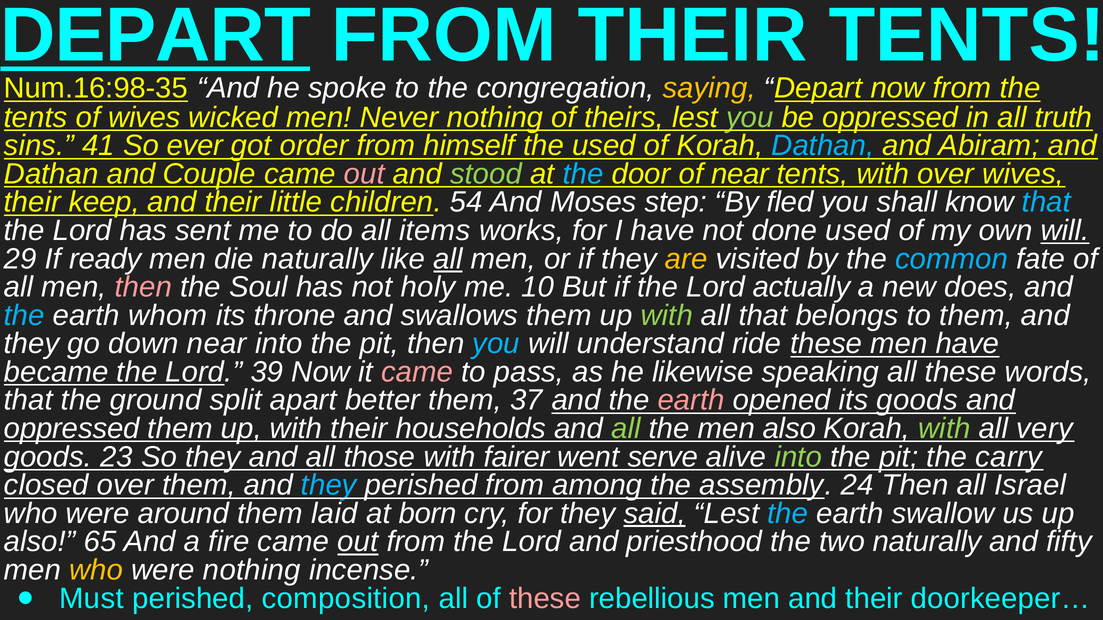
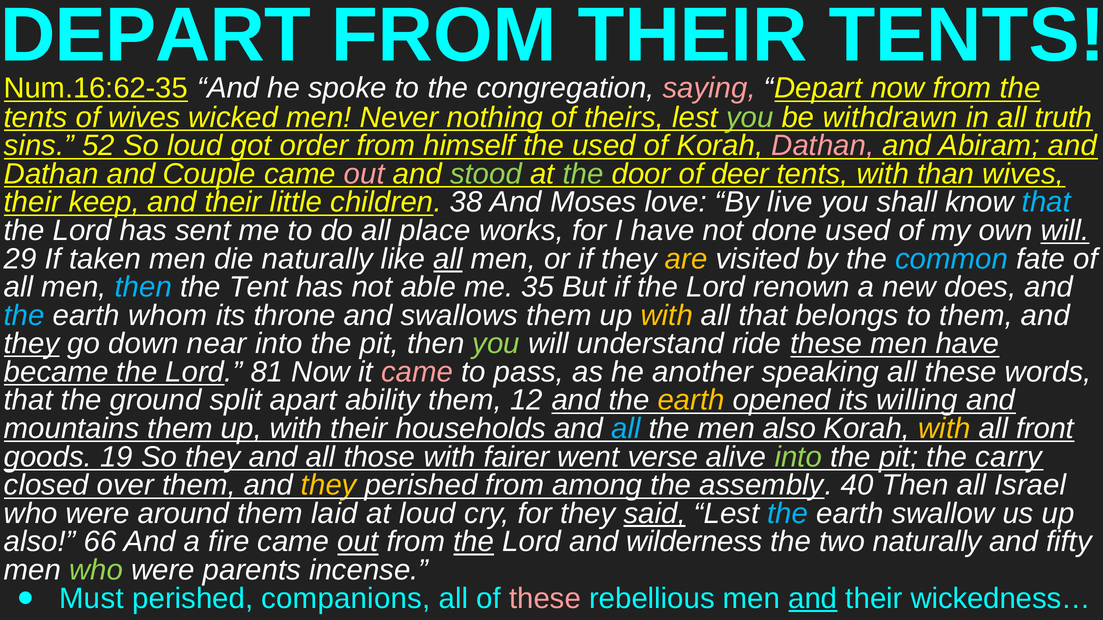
DEPART at (156, 36) underline: present -> none
Num.16:98-35: Num.16:98-35 -> Num.16:62-35
saying colour: yellow -> pink
be oppressed: oppressed -> withdrawn
41: 41 -> 52
So ever: ever -> loud
Dathan at (823, 146) colour: light blue -> pink
the at (583, 174) colour: light blue -> light green
of near: near -> deer
with over: over -> than
54: 54 -> 38
step: step -> love
fled: fled -> live
items: items -> place
ready: ready -> taken
then at (143, 287) colour: pink -> light blue
Soul: Soul -> Tent
holy: holy -> able
10: 10 -> 35
actually: actually -> renown
with at (667, 316) colour: light green -> yellow
they at (32, 344) underline: none -> present
you at (496, 344) colour: light blue -> light green
39: 39 -> 81
likewise: likewise -> another
better: better -> ability
37: 37 -> 12
earth at (691, 401) colour: pink -> yellow
its goods: goods -> willing
oppressed at (72, 429): oppressed -> mountains
all at (626, 429) colour: light green -> light blue
with at (944, 429) colour: light green -> yellow
very: very -> front
23: 23 -> 19
serve: serve -> verse
they at (329, 486) colour: light blue -> yellow
24: 24 -> 40
at born: born -> loud
65: 65 -> 66
the at (474, 542) underline: none -> present
priesthood: priesthood -> wilderness
who at (96, 570) colour: yellow -> light green
were nothing: nothing -> parents
composition: composition -> companions
and at (813, 599) underline: none -> present
doorkeeper…: doorkeeper… -> wickedness…
